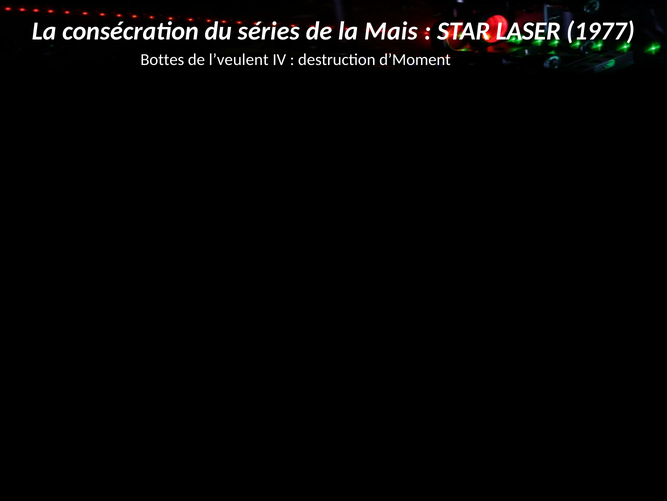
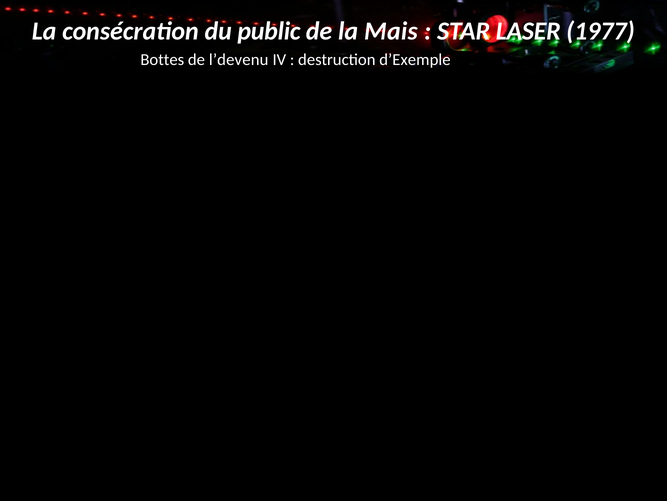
séries: séries -> public
l’veulent: l’veulent -> l’devenu
d’Moment: d’Moment -> d’Exemple
